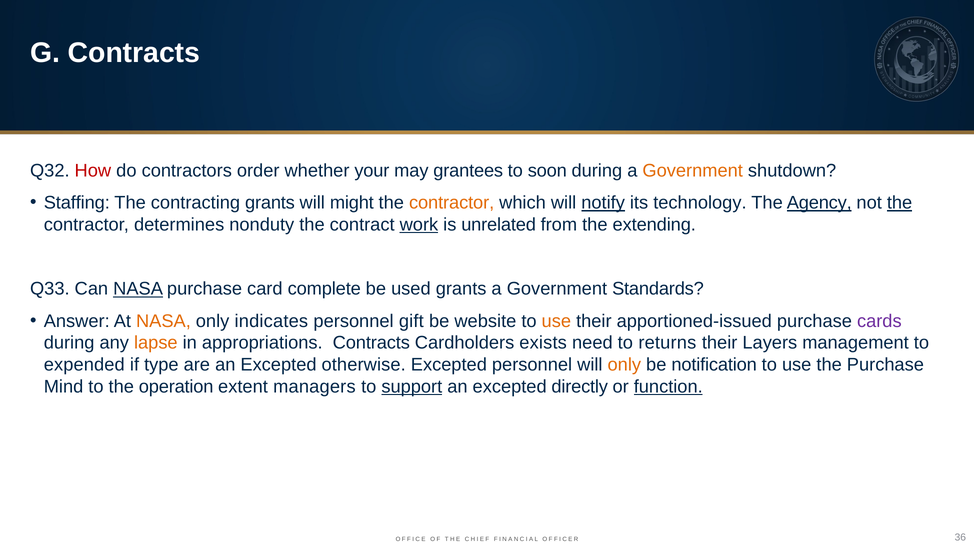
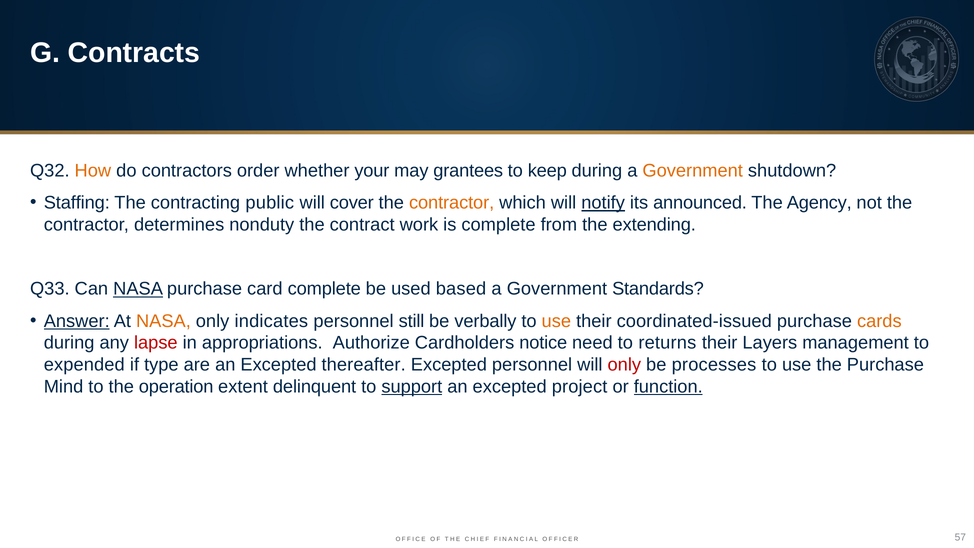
How colour: red -> orange
soon: soon -> keep
contracting grants: grants -> public
might: might -> cover
technology: technology -> announced
Agency underline: present -> none
the at (900, 203) underline: present -> none
work underline: present -> none
is unrelated: unrelated -> complete
used grants: grants -> based
Answer underline: none -> present
gift: gift -> still
website: website -> verbally
apportioned-issued: apportioned-issued -> coordinated-issued
cards colour: purple -> orange
lapse colour: orange -> red
appropriations Contracts: Contracts -> Authorize
exists: exists -> notice
otherwise: otherwise -> thereafter
only at (624, 365) colour: orange -> red
notification: notification -> processes
managers: managers -> delinquent
directly: directly -> project
36: 36 -> 57
